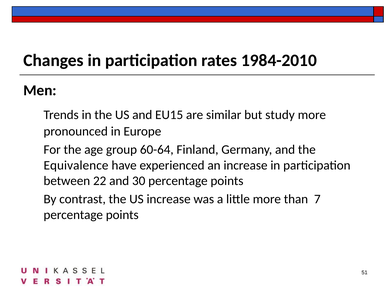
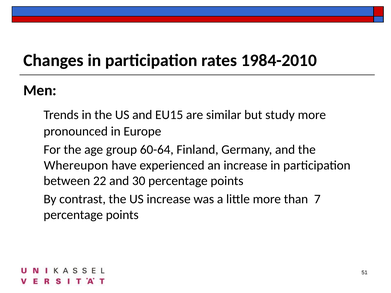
Equivalence: Equivalence -> Whereupon
